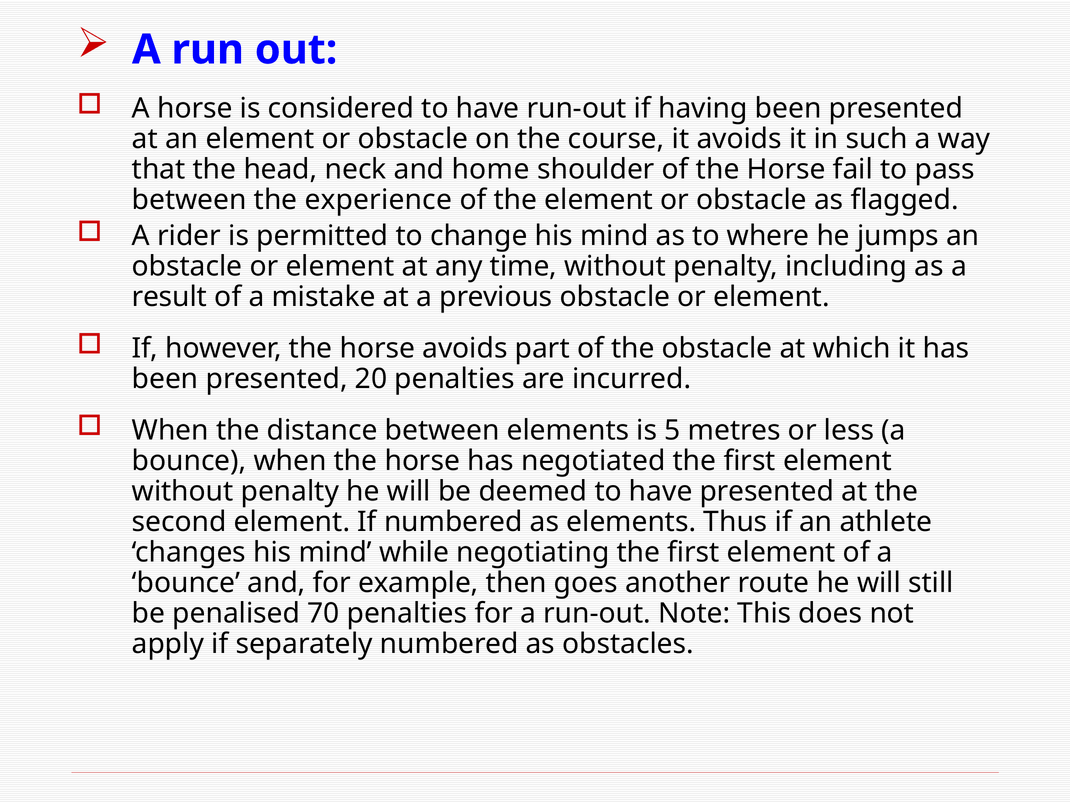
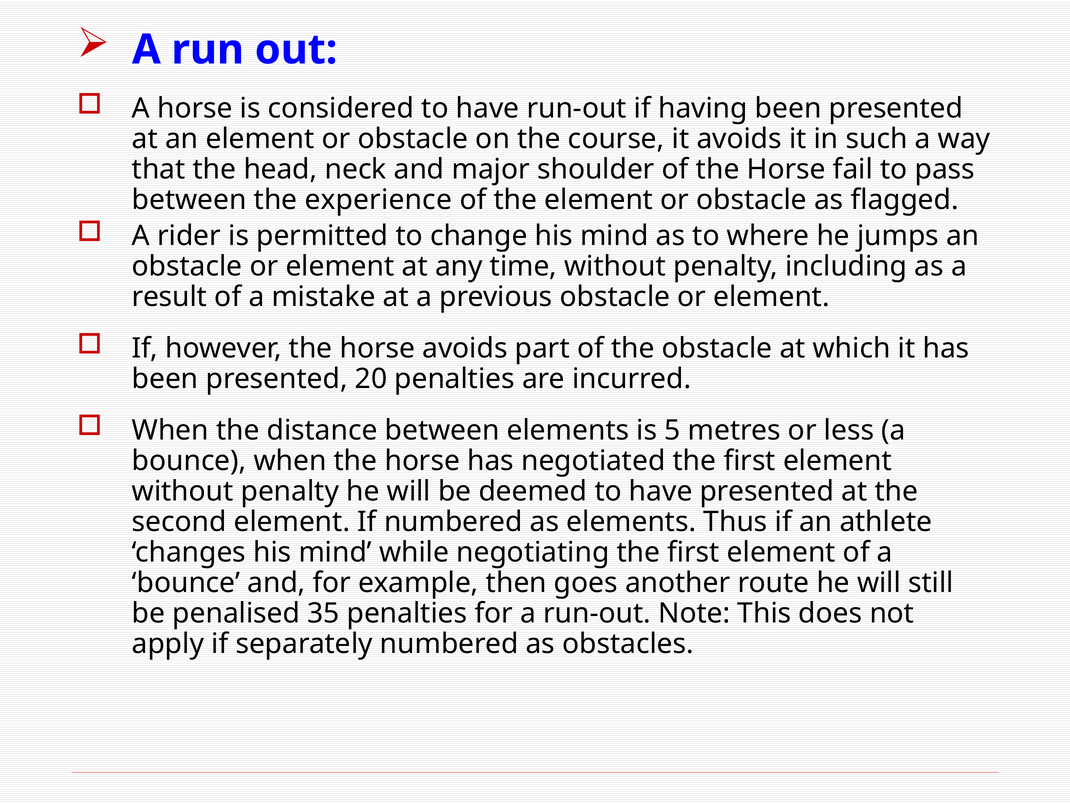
home: home -> major
70: 70 -> 35
